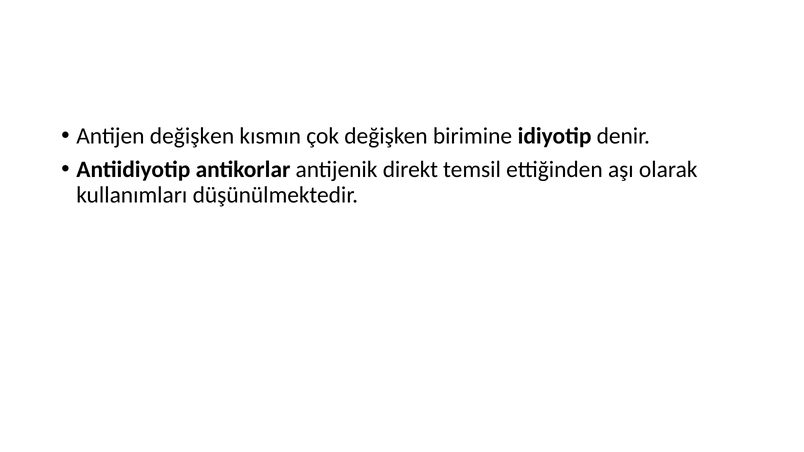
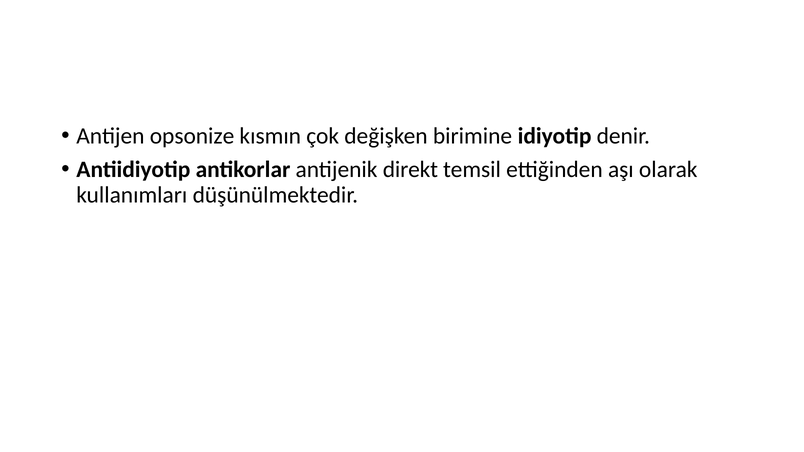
Antijen değişken: değişken -> opsonize
